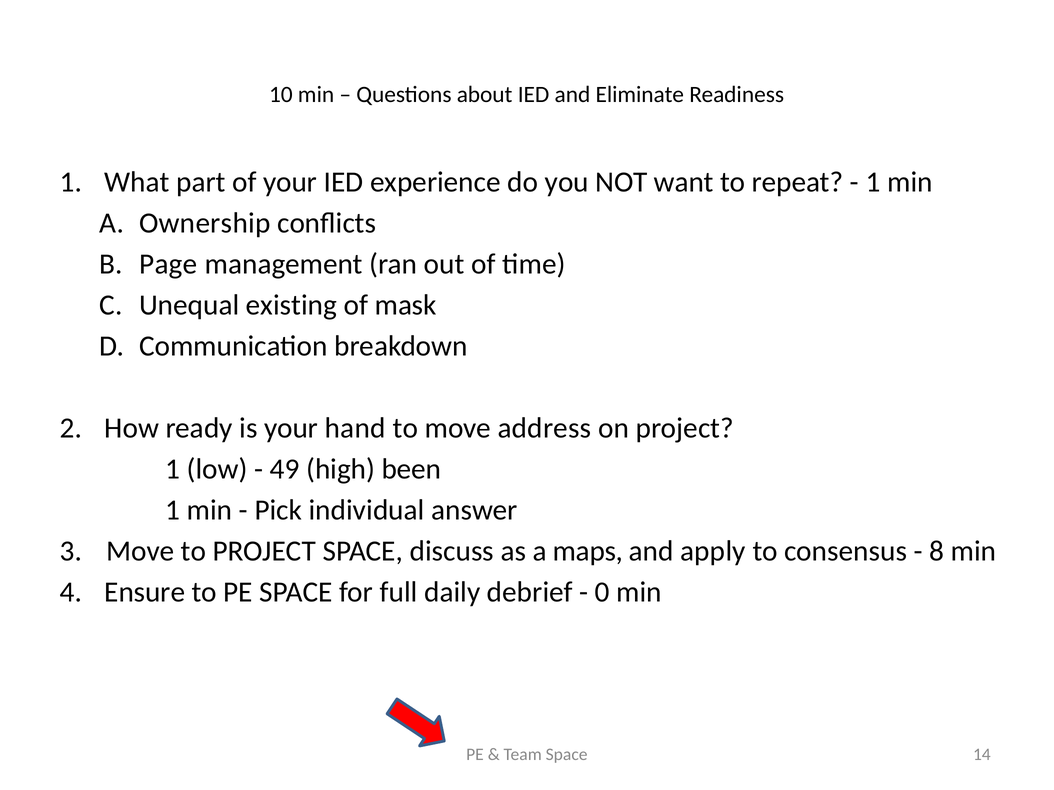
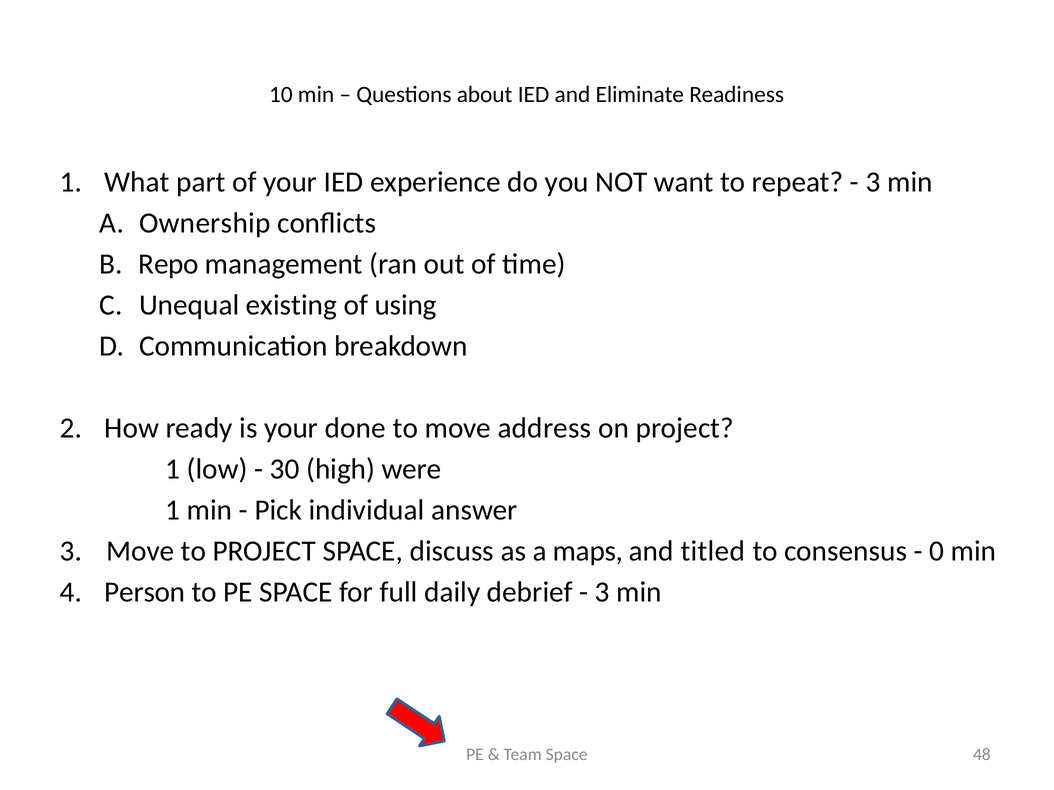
1 at (873, 182): 1 -> 3
Page: Page -> Repo
mask: mask -> using
hand: hand -> done
49: 49 -> 30
been: been -> were
apply: apply -> titled
8: 8 -> 0
Ensure: Ensure -> Person
0 at (602, 592): 0 -> 3
14: 14 -> 48
